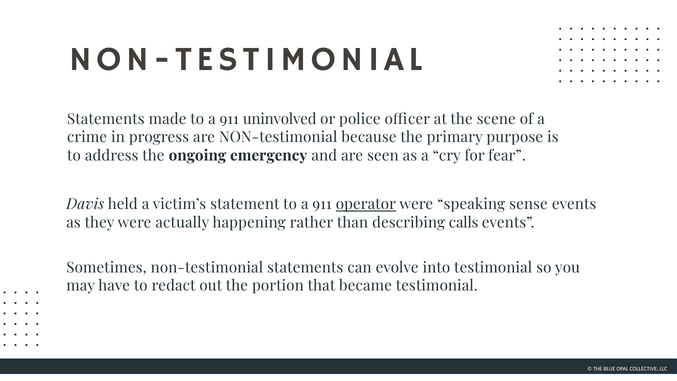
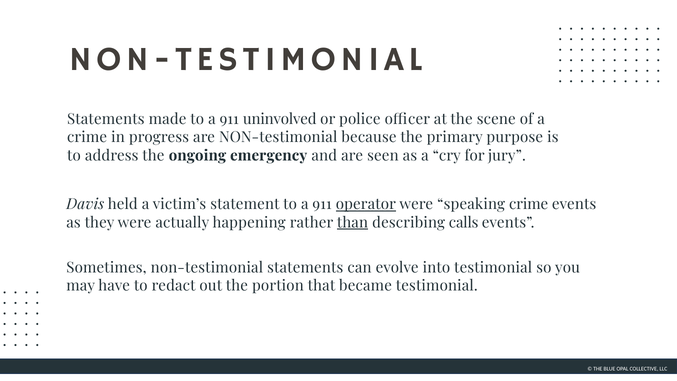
fear: fear -> jury
speaking sense: sense -> crime
than underline: none -> present
